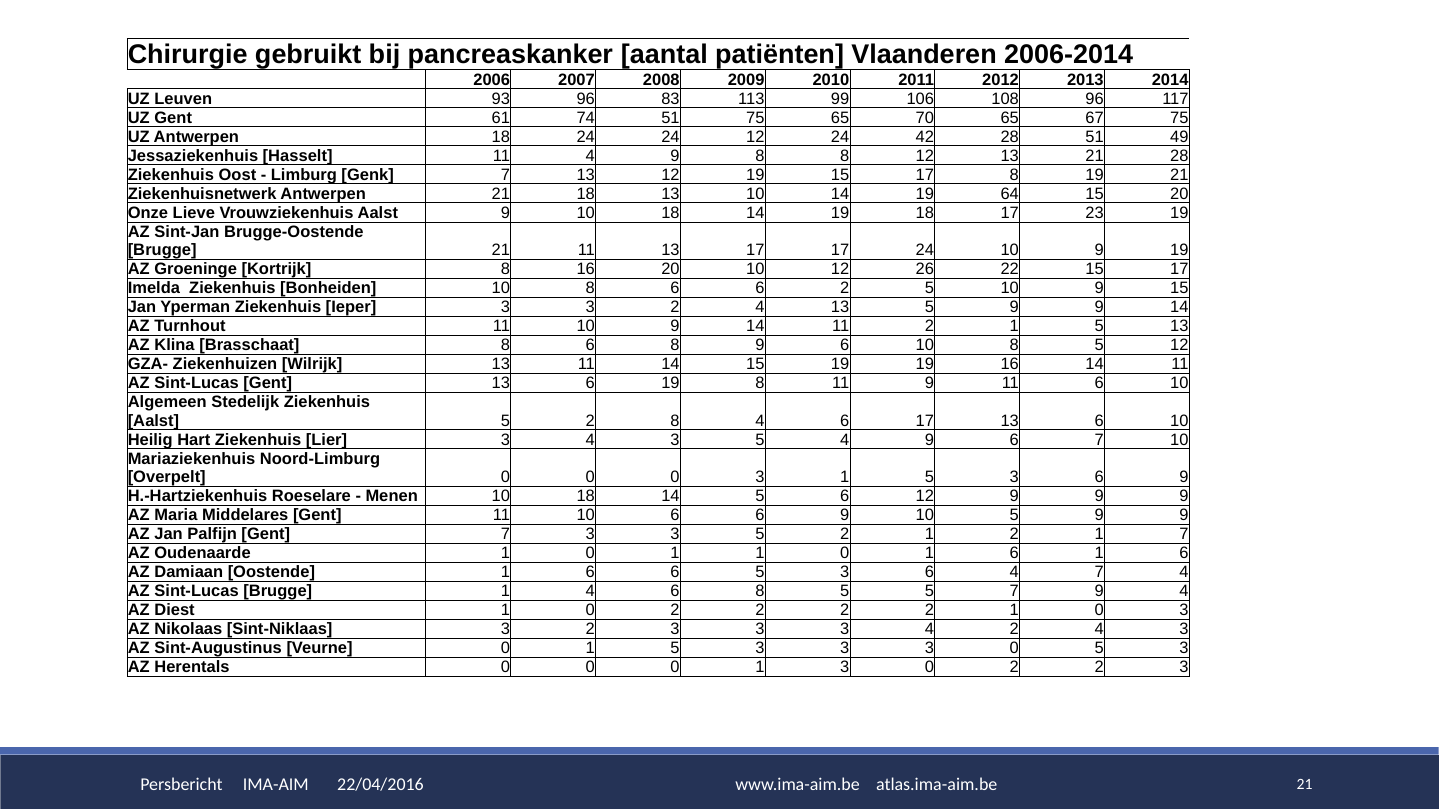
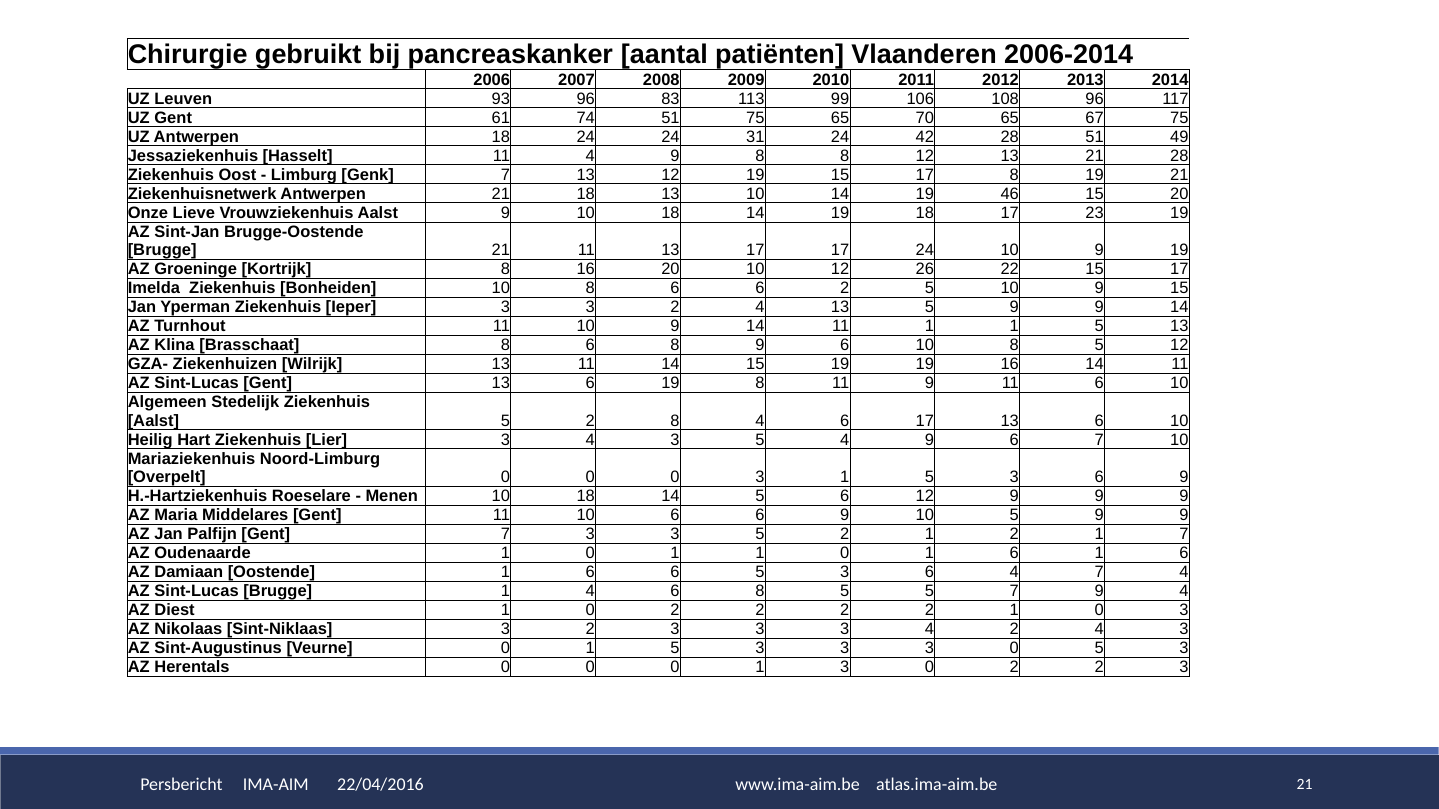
24 12: 12 -> 31
64: 64 -> 46
11 2: 2 -> 1
